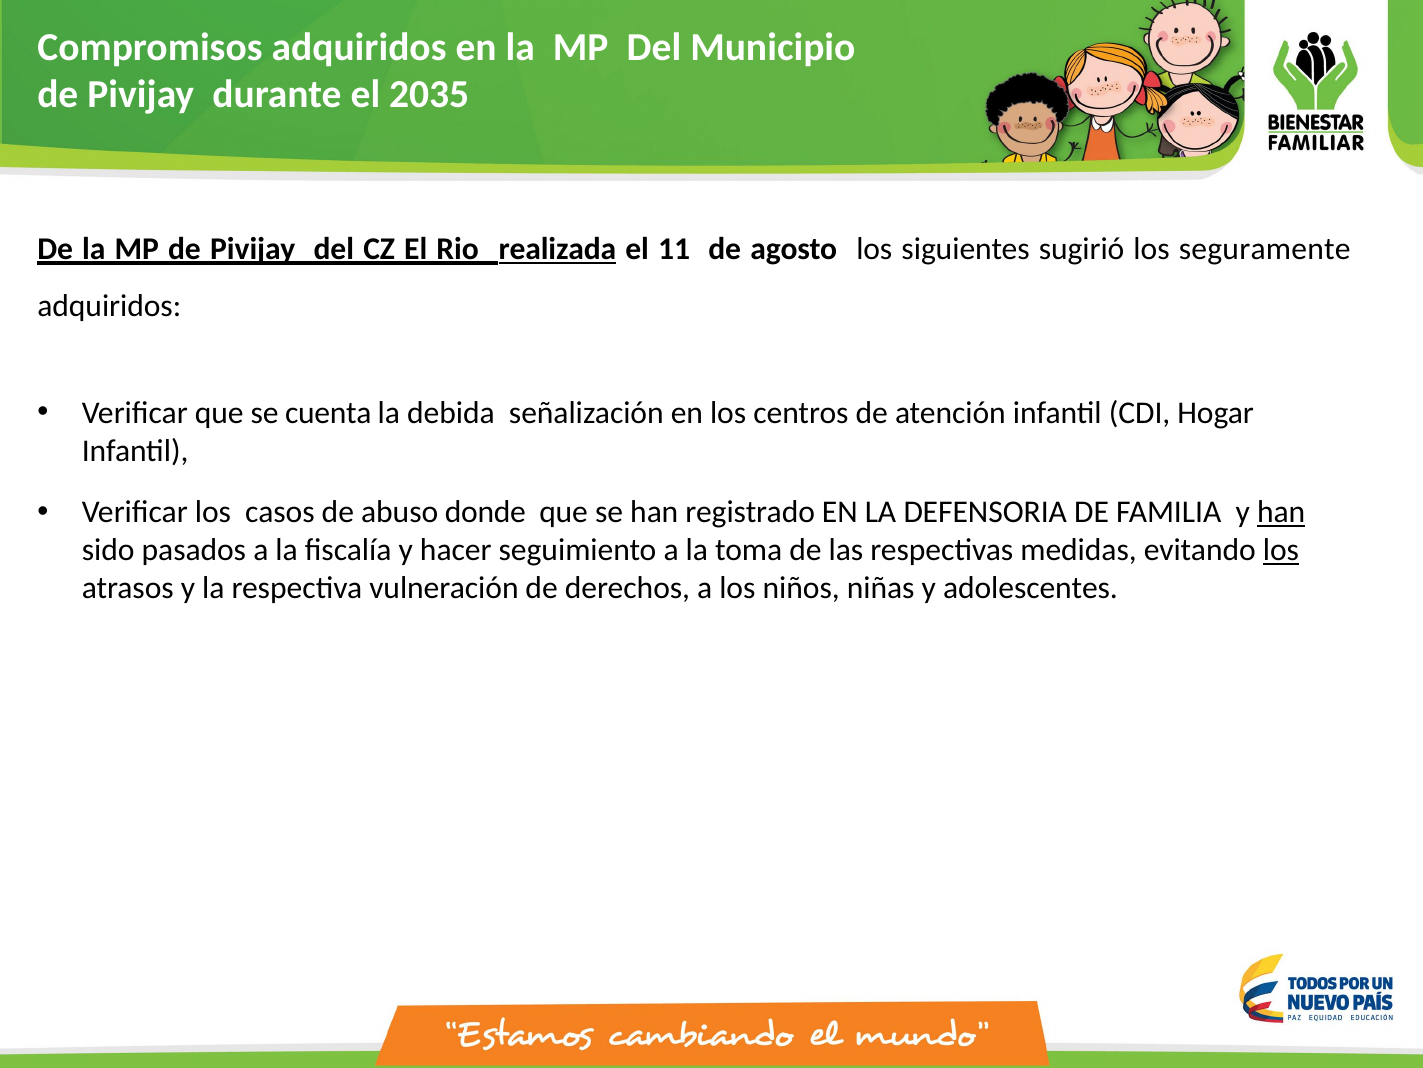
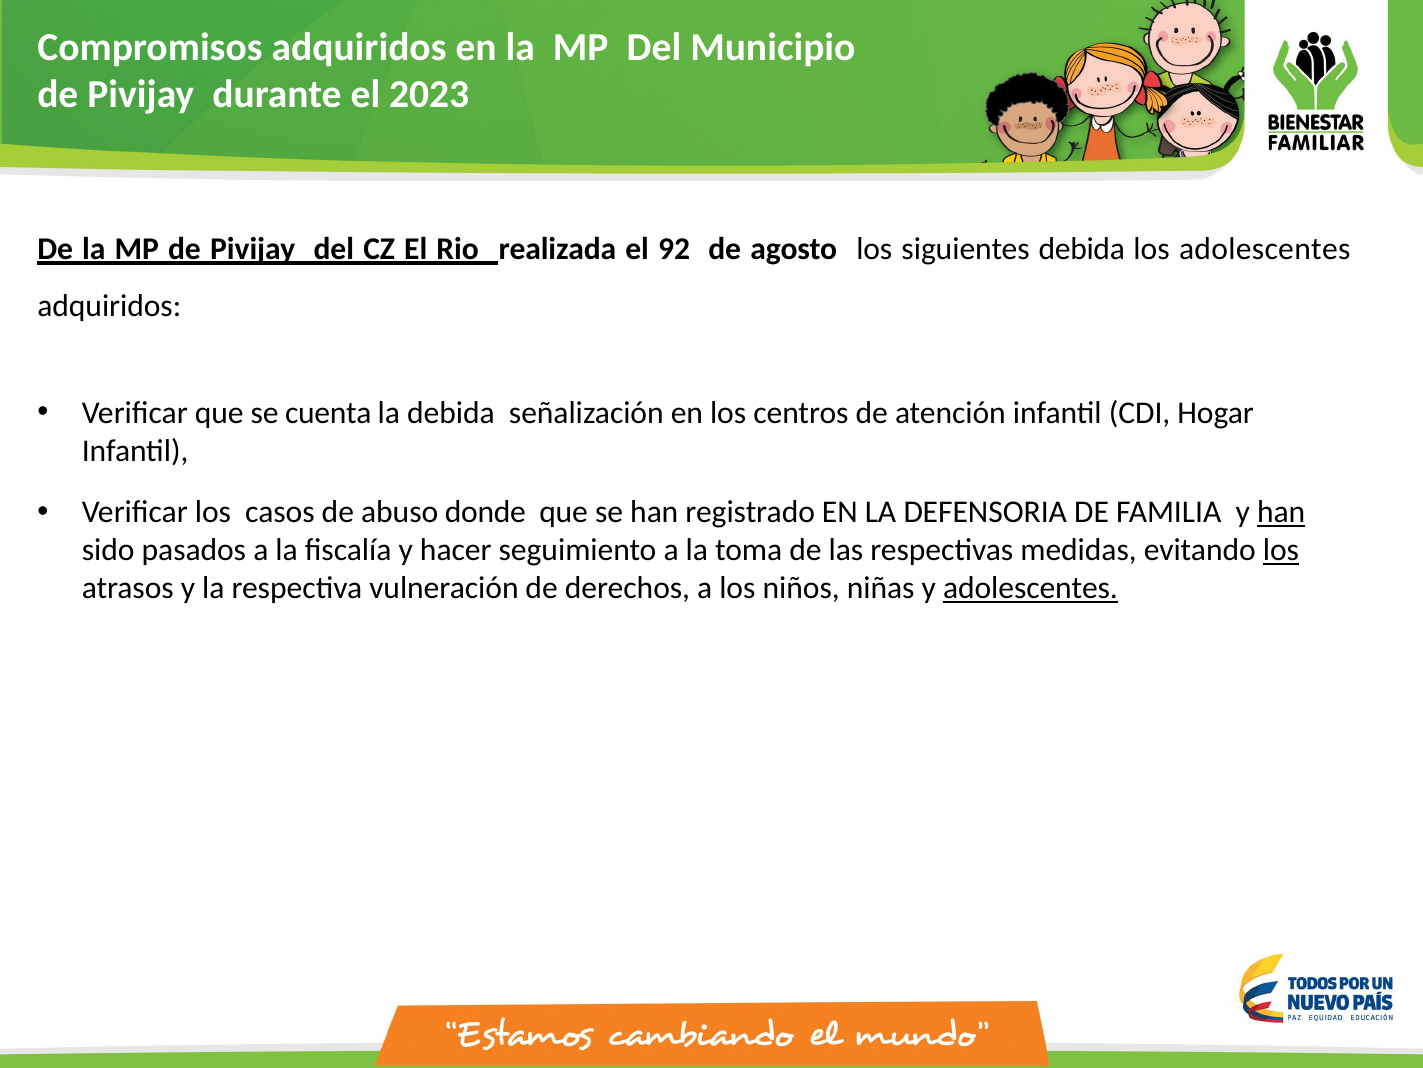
2035: 2035 -> 2023
realizada underline: present -> none
11: 11 -> 92
siguientes sugirió: sugirió -> debida
los seguramente: seguramente -> adolescentes
adolescentes at (1031, 588) underline: none -> present
